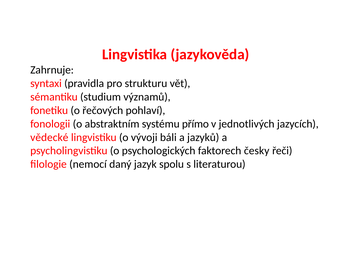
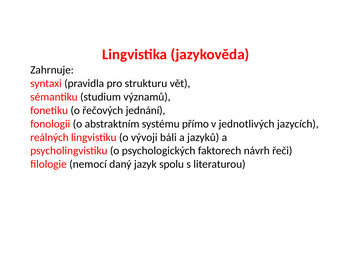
pohlaví: pohlaví -> jednání
vědecké: vědecké -> reálných
česky: česky -> návrh
